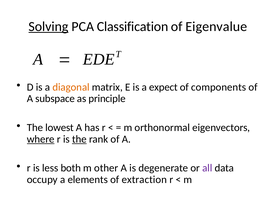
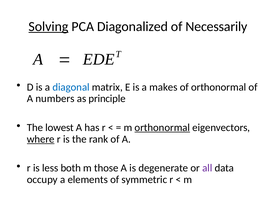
Classification: Classification -> Diagonalized
Eigenvalue: Eigenvalue -> Necessarily
diagonal colour: orange -> blue
expect: expect -> makes
of components: components -> orthonormal
subspace: subspace -> numbers
orthonormal at (162, 128) underline: none -> present
the at (79, 139) underline: present -> none
other: other -> those
extraction: extraction -> symmetric
